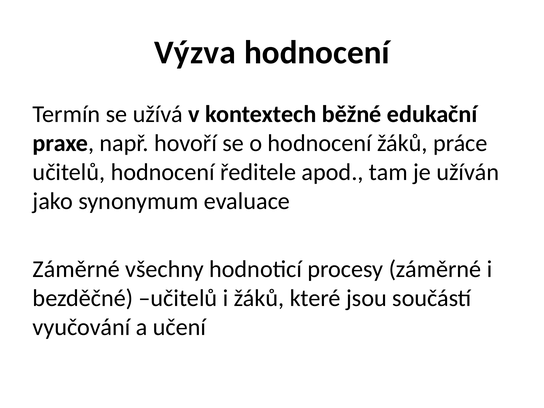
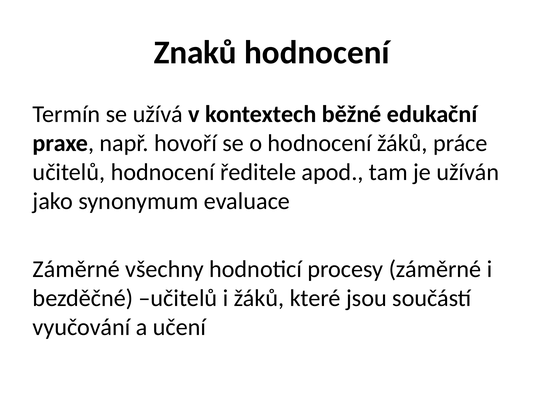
Výzva: Výzva -> Znaků
